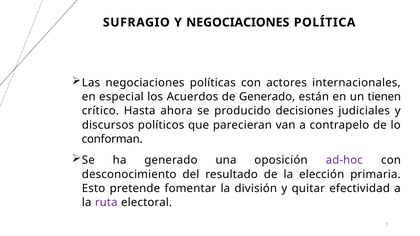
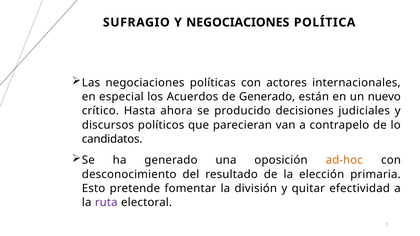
tienen: tienen -> nuevo
conforman: conforman -> candidatos
ad-hoc colour: purple -> orange
